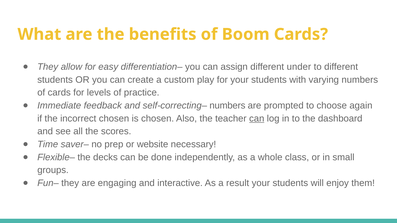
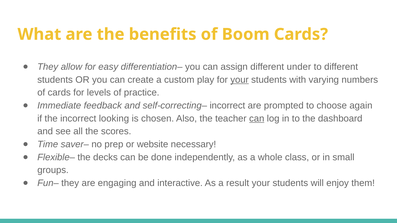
your at (240, 80) underline: none -> present
self-correcting– numbers: numbers -> incorrect
incorrect chosen: chosen -> looking
